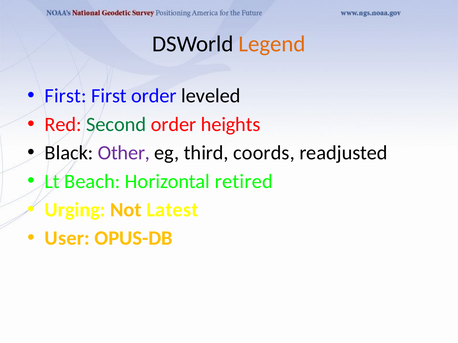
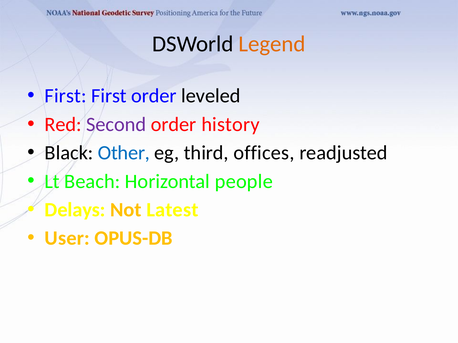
Second colour: green -> purple
heights: heights -> history
Other colour: purple -> blue
coords: coords -> offices
retired: retired -> people
Urging: Urging -> Delays
